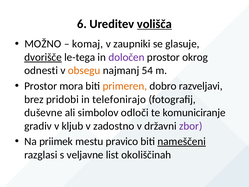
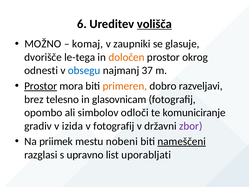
dvorišče underline: present -> none
določen colour: purple -> orange
obsegu colour: orange -> blue
54: 54 -> 37
Prostor at (41, 86) underline: none -> present
pridobi: pridobi -> telesno
telefonirajo: telefonirajo -> glasovnicam
duševne: duševne -> opombo
kljub: kljub -> izida
v zadostno: zadostno -> fotografij
pravico: pravico -> nobeni
veljavne: veljavne -> upravno
okoliščinah: okoliščinah -> uporabljati
